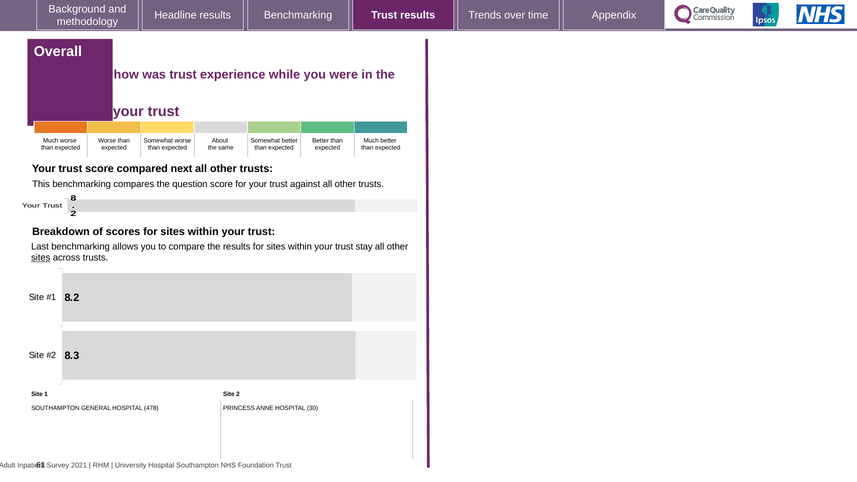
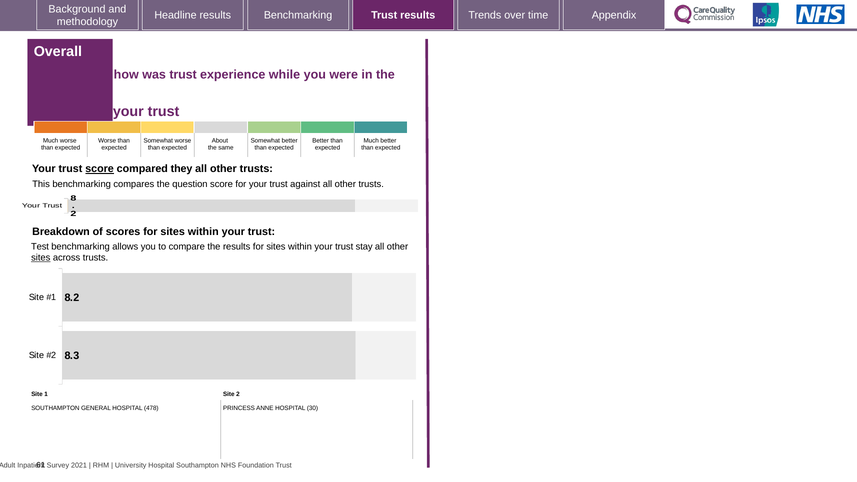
score at (100, 169) underline: none -> present
next: next -> they
Last: Last -> Test
